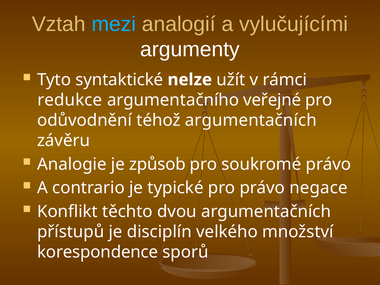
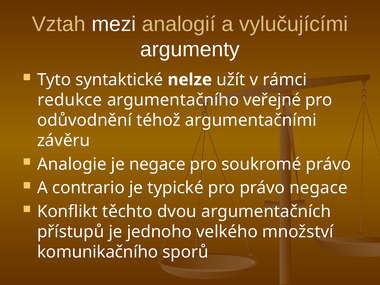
mezi colour: light blue -> white
téhož argumentačních: argumentačních -> argumentačními
je způsob: způsob -> negace
disciplín: disciplín -> jednoho
korespondence: korespondence -> komunikačního
